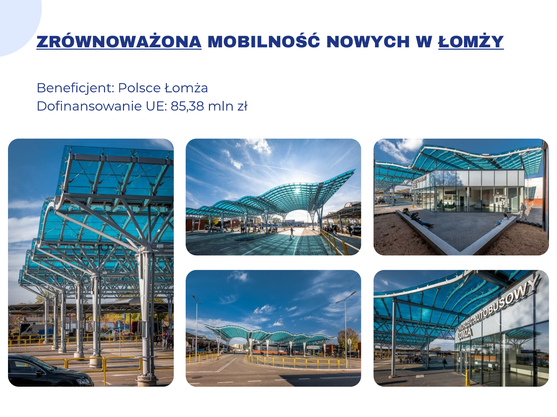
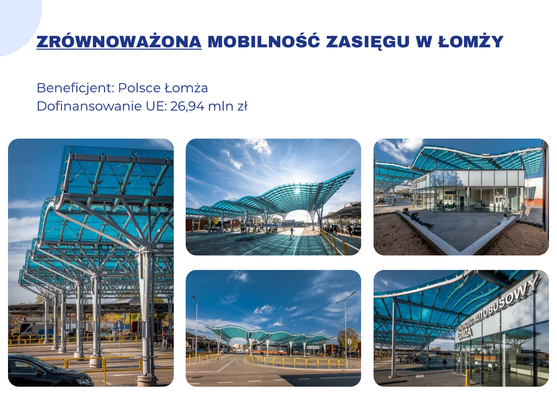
NOWYCH: NOWYCH -> ZASIĘGU
ŁOMŻY underline: present -> none
85,38: 85,38 -> 26,94
